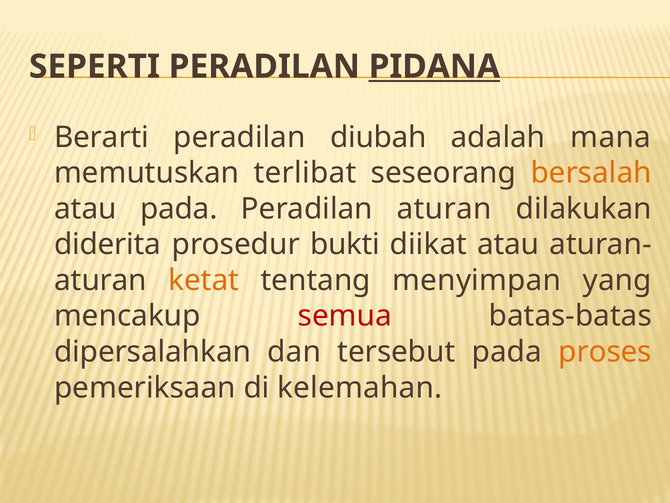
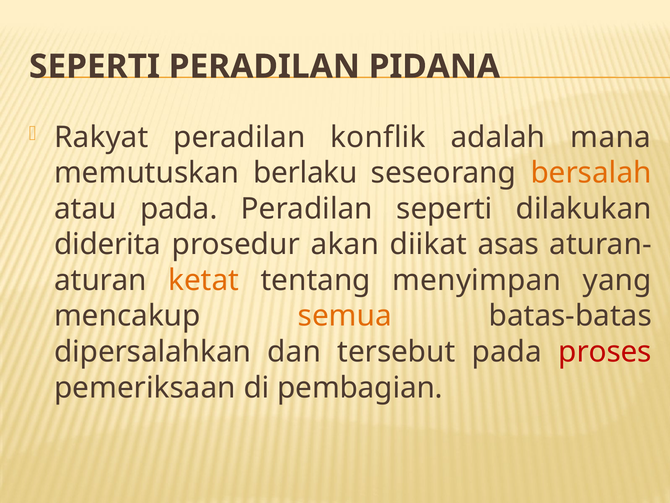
PIDANA underline: present -> none
Berarti: Berarti -> Rakyat
diubah: diubah -> konflik
terlibat: terlibat -> berlaku
Peradilan aturan: aturan -> seperti
bukti: bukti -> akan
diikat atau: atau -> asas
semua colour: red -> orange
proses colour: orange -> red
kelemahan: kelemahan -> pembagian
